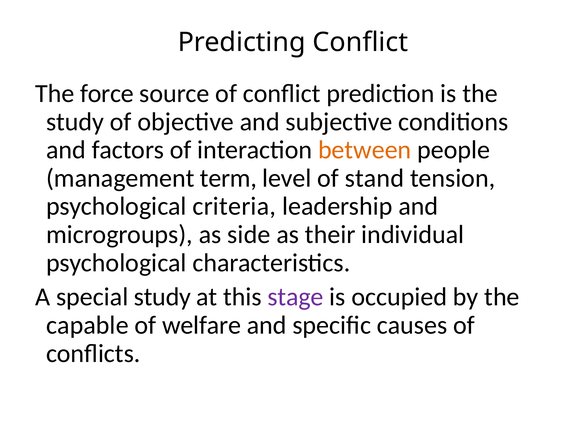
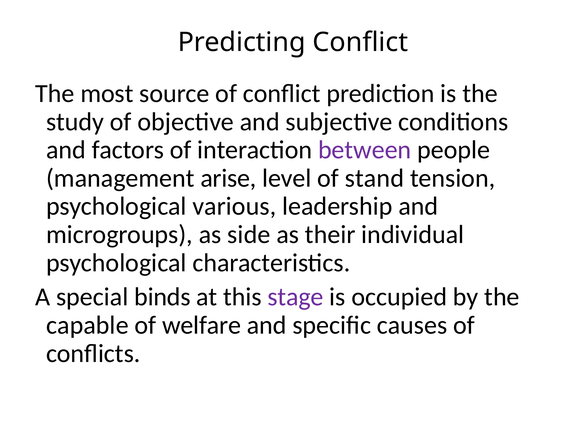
force: force -> most
between colour: orange -> purple
term: term -> arise
criteria: criteria -> various
special study: study -> binds
